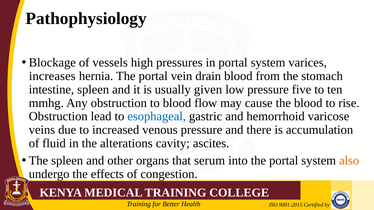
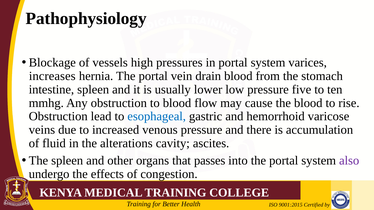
given: given -> lower
serum: serum -> passes
also colour: orange -> purple
